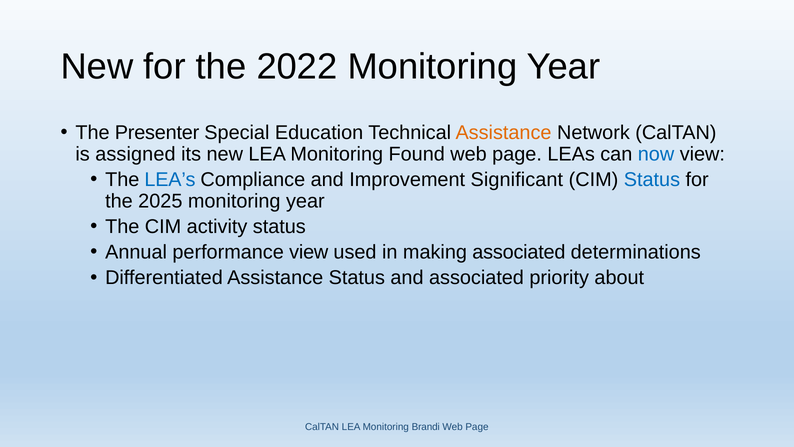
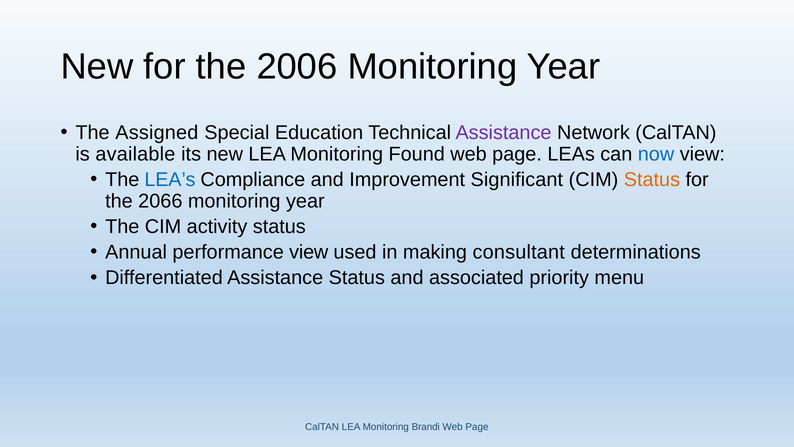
2022: 2022 -> 2006
Presenter: Presenter -> Assigned
Assistance at (504, 132) colour: orange -> purple
assigned: assigned -> available
Status at (652, 179) colour: blue -> orange
2025: 2025 -> 2066
making associated: associated -> consultant
about: about -> menu
